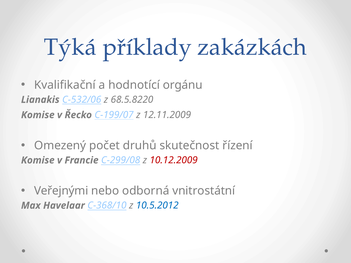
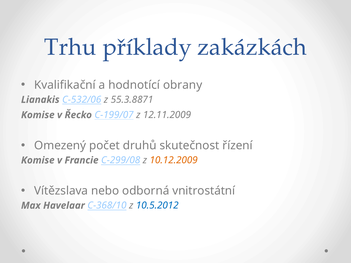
Týká: Týká -> Trhu
orgánu: orgánu -> obrany
68.5.8220: 68.5.8220 -> 55.3.8871
10.12.2009 colour: red -> orange
Veřejnými: Veřejnými -> Vítězslava
